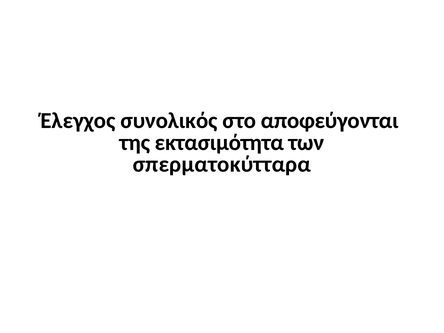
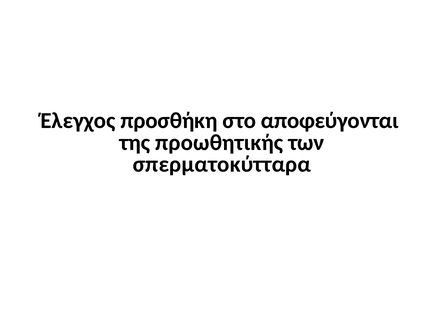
συνολικός: συνολικός -> προσθήκη
εκτασιμότητα: εκτασιμότητα -> προωθητικής
